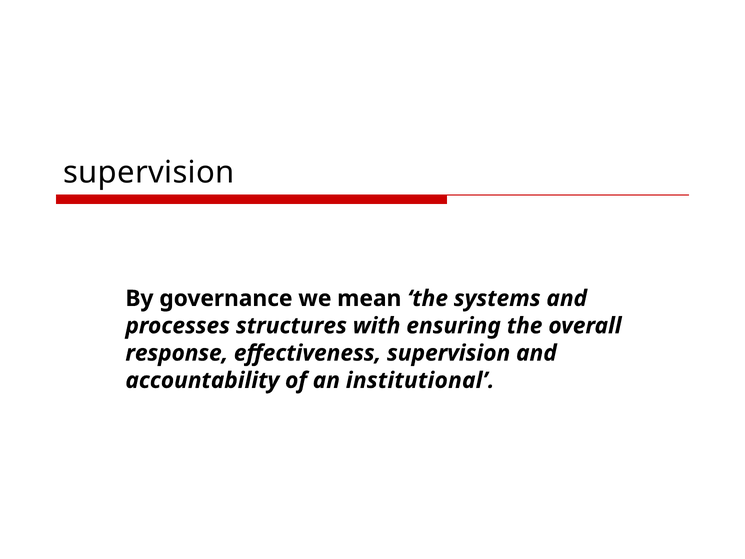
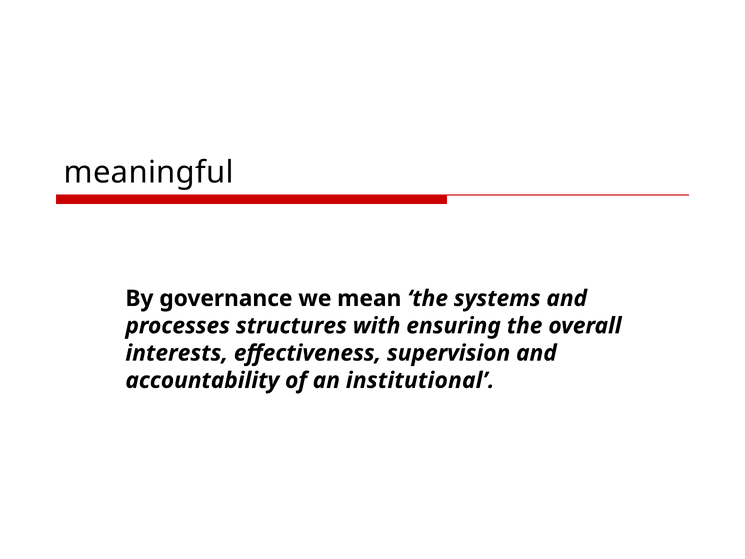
supervision at (149, 172): supervision -> meaningful
response: response -> interests
